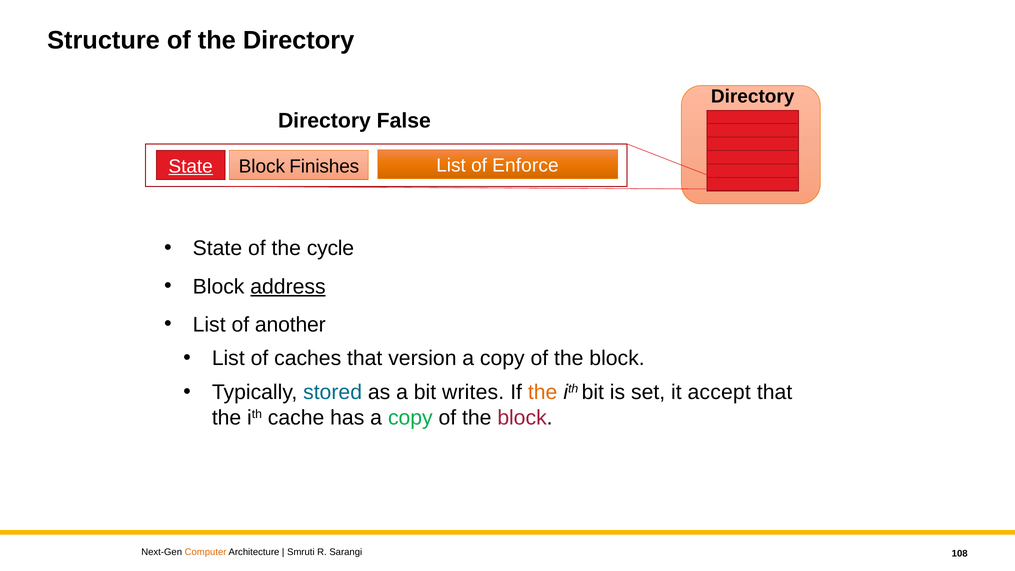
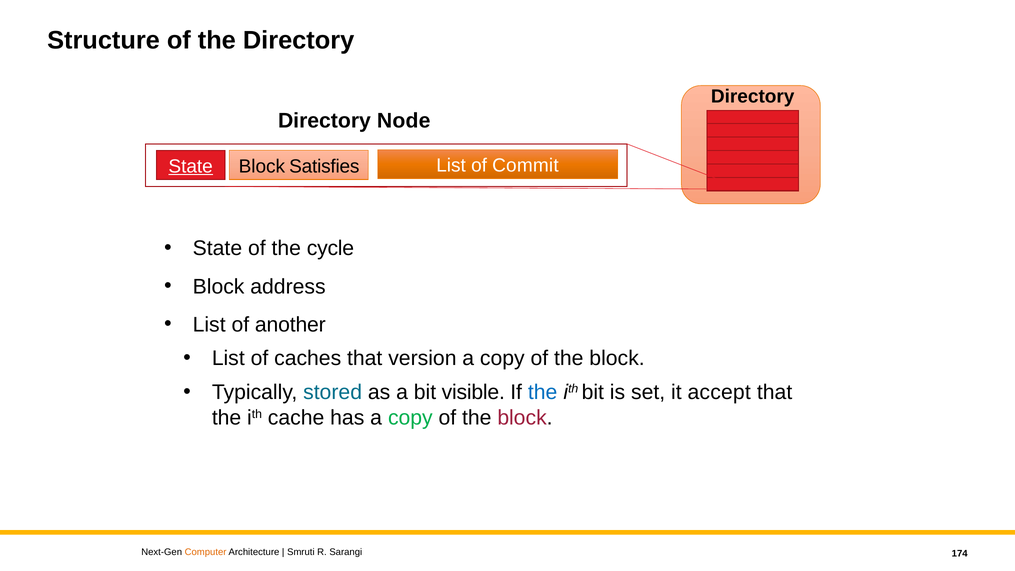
False: False -> Node
Finishes: Finishes -> Satisfies
Enforce: Enforce -> Commit
address underline: present -> none
writes: writes -> visible
the at (543, 392) colour: orange -> blue
108: 108 -> 174
